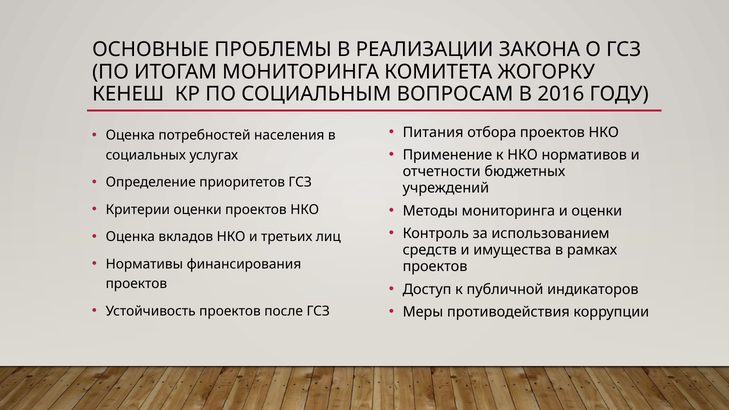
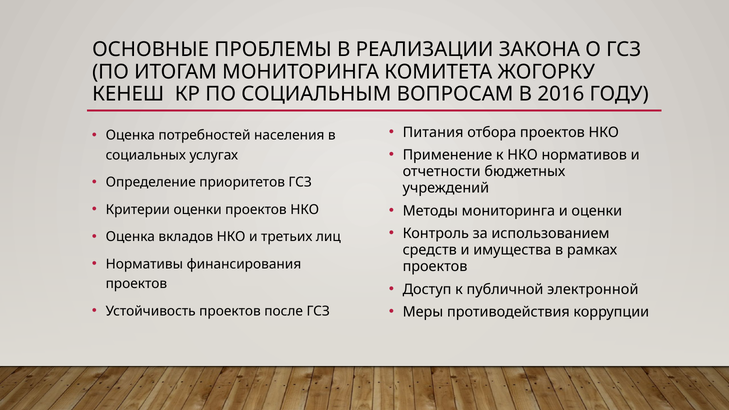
индикаторов: индикаторов -> электронной
